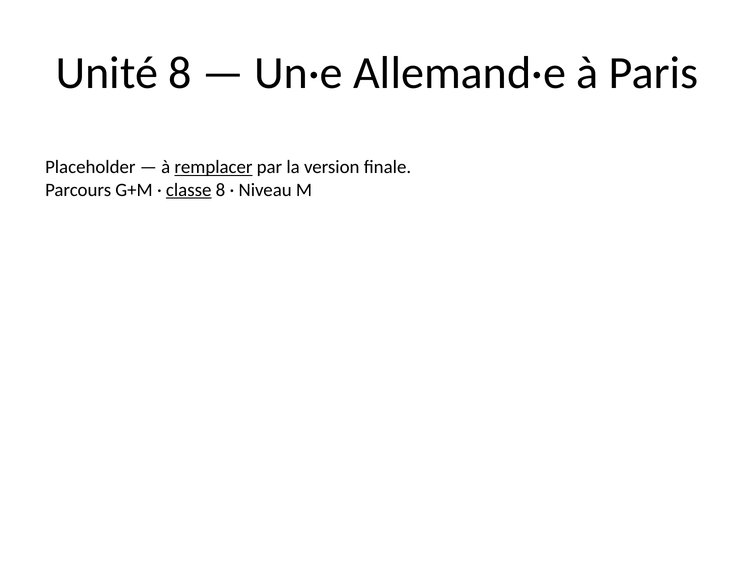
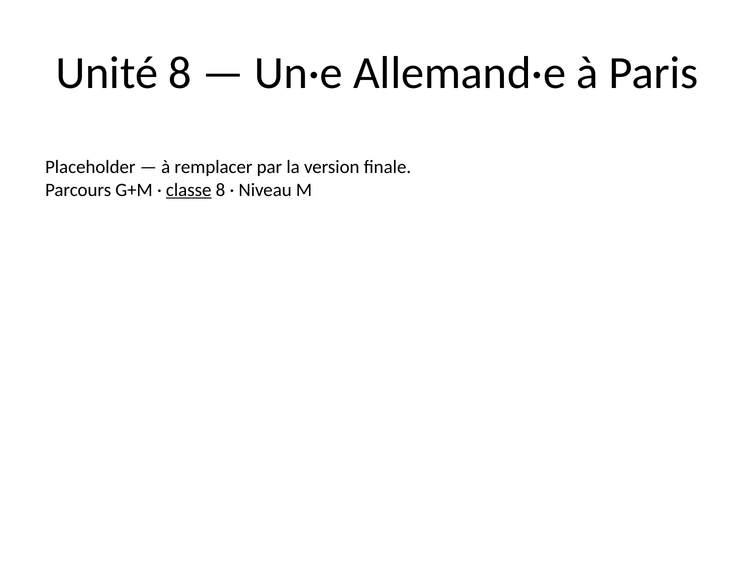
remplacer underline: present -> none
